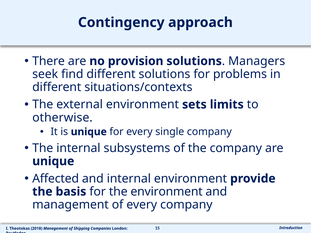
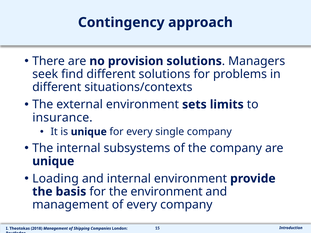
otherwise: otherwise -> insurance
Affected: Affected -> Loading
